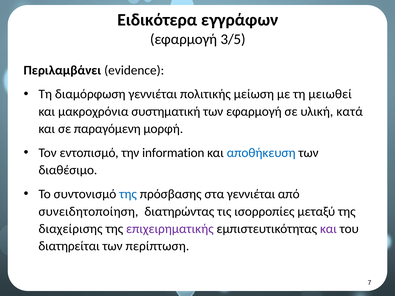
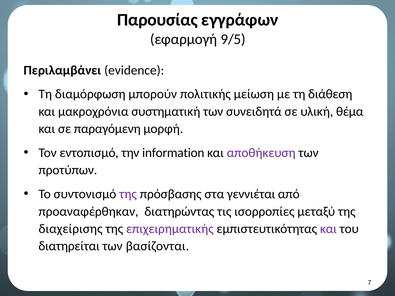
Ειδικότερα: Ειδικότερα -> Παρουσίας
3/5: 3/5 -> 9/5
διαμόρφωση γεννιέται: γεννιέται -> μπορούν
μειωθεί: μειωθεί -> διάθεση
των εφαρμογή: εφαρμογή -> συνειδητά
κατά: κατά -> θέμα
αποθήκευση colour: blue -> purple
διαθέσιμο: διαθέσιμο -> προτύπων
της at (128, 194) colour: blue -> purple
συνειδητοποίηση: συνειδητοποίηση -> προαναφέρθηκαν
περίπτωση: περίπτωση -> βασίζονται
